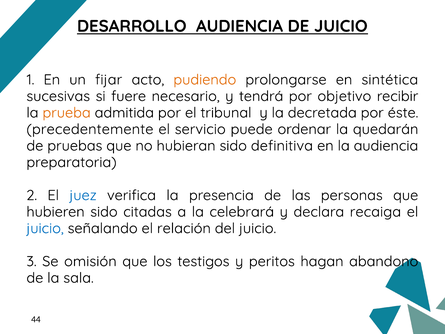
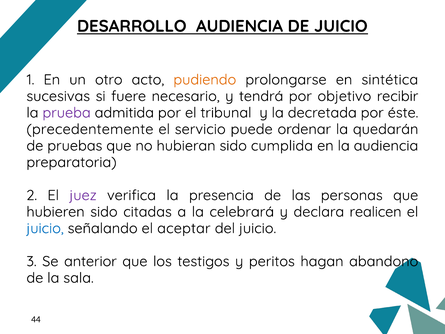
fijar: fijar -> otro
prueba colour: orange -> purple
definitiva: definitiva -> cumplida
juez colour: blue -> purple
recaiga: recaiga -> realicen
relación: relación -> aceptar
omisión: omisión -> anterior
